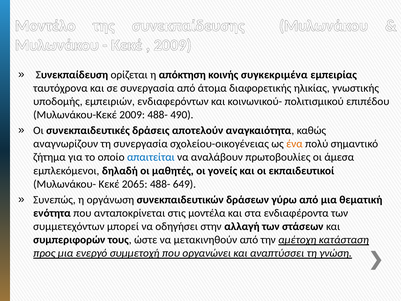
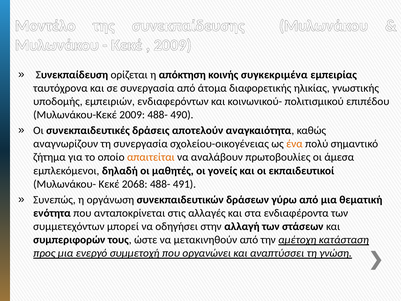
απαιτείται colour: blue -> orange
2065: 2065 -> 2068
649: 649 -> 491
μοντέλα: μοντέλα -> αλλαγές
